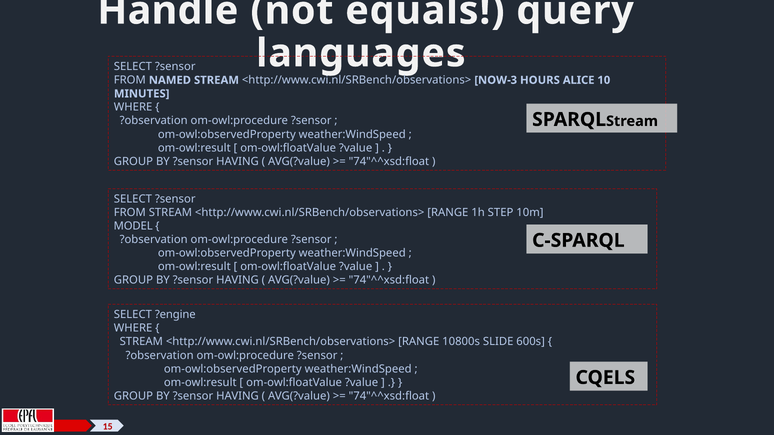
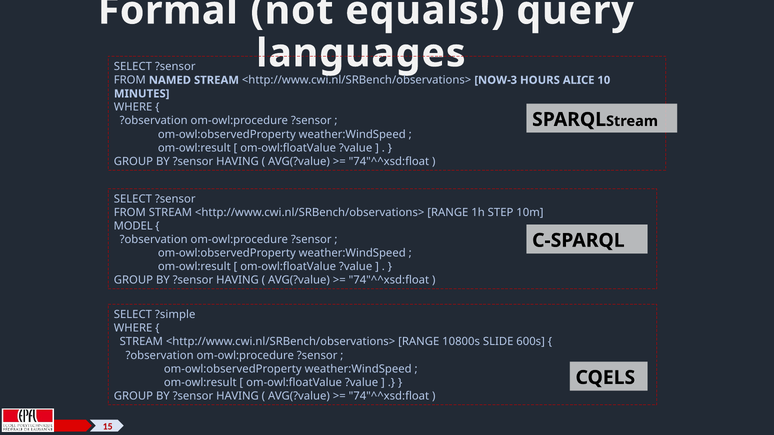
Handle: Handle -> Formal
?engine: ?engine -> ?simple
